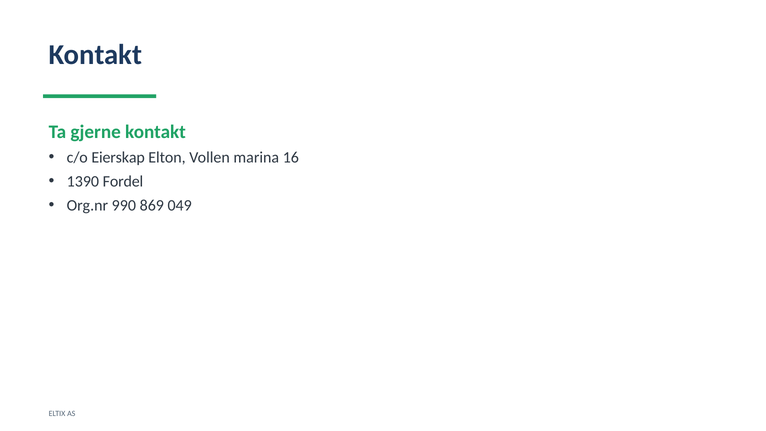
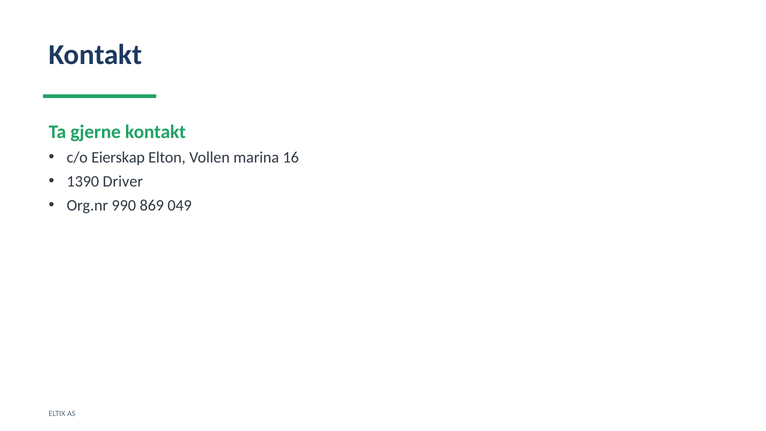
Fordel: Fordel -> Driver
